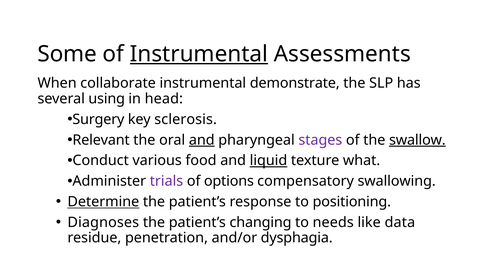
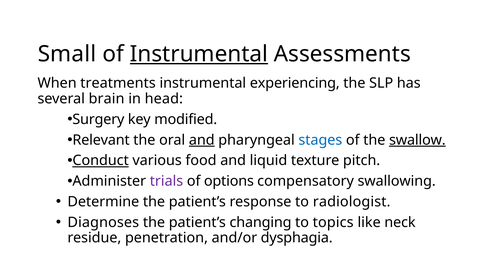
Some: Some -> Small
collaborate: collaborate -> treatments
demonstrate: demonstrate -> experiencing
using: using -> brain
sclerosis: sclerosis -> modified
stages colour: purple -> blue
Conduct underline: none -> present
liquid underline: present -> none
what: what -> pitch
Determine underline: present -> none
positioning: positioning -> radiologist
needs: needs -> topics
data: data -> neck
